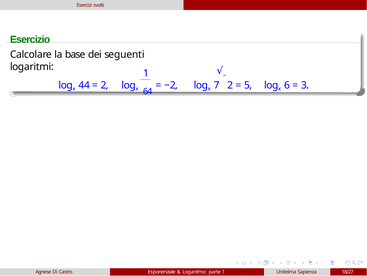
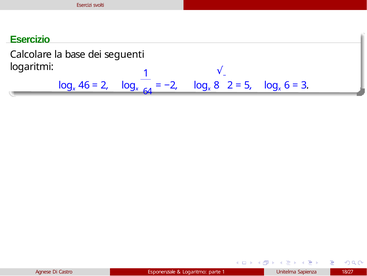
44: 44 -> 46
7: 7 -> 8
